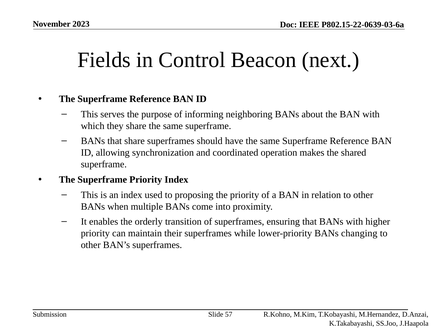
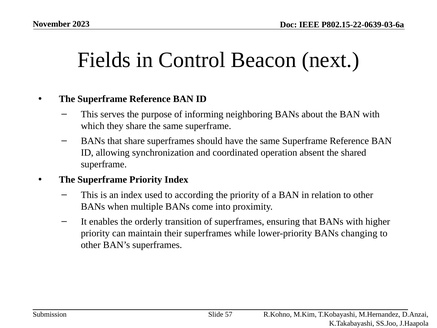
makes: makes -> absent
proposing: proposing -> according
